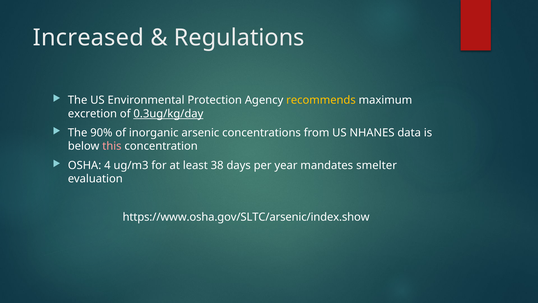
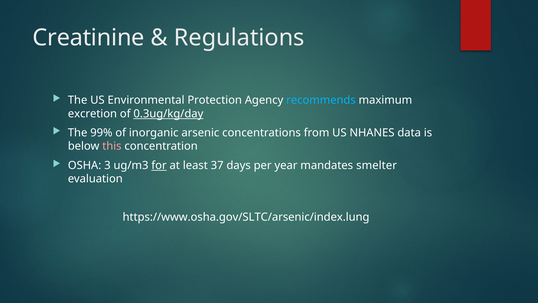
Increased: Increased -> Creatinine
recommends colour: yellow -> light blue
90%: 90% -> 99%
4: 4 -> 3
for underline: none -> present
38: 38 -> 37
https://www.osha.gov/SLTC/arsenic/index.show: https://www.osha.gov/SLTC/arsenic/index.show -> https://www.osha.gov/SLTC/arsenic/index.lung
